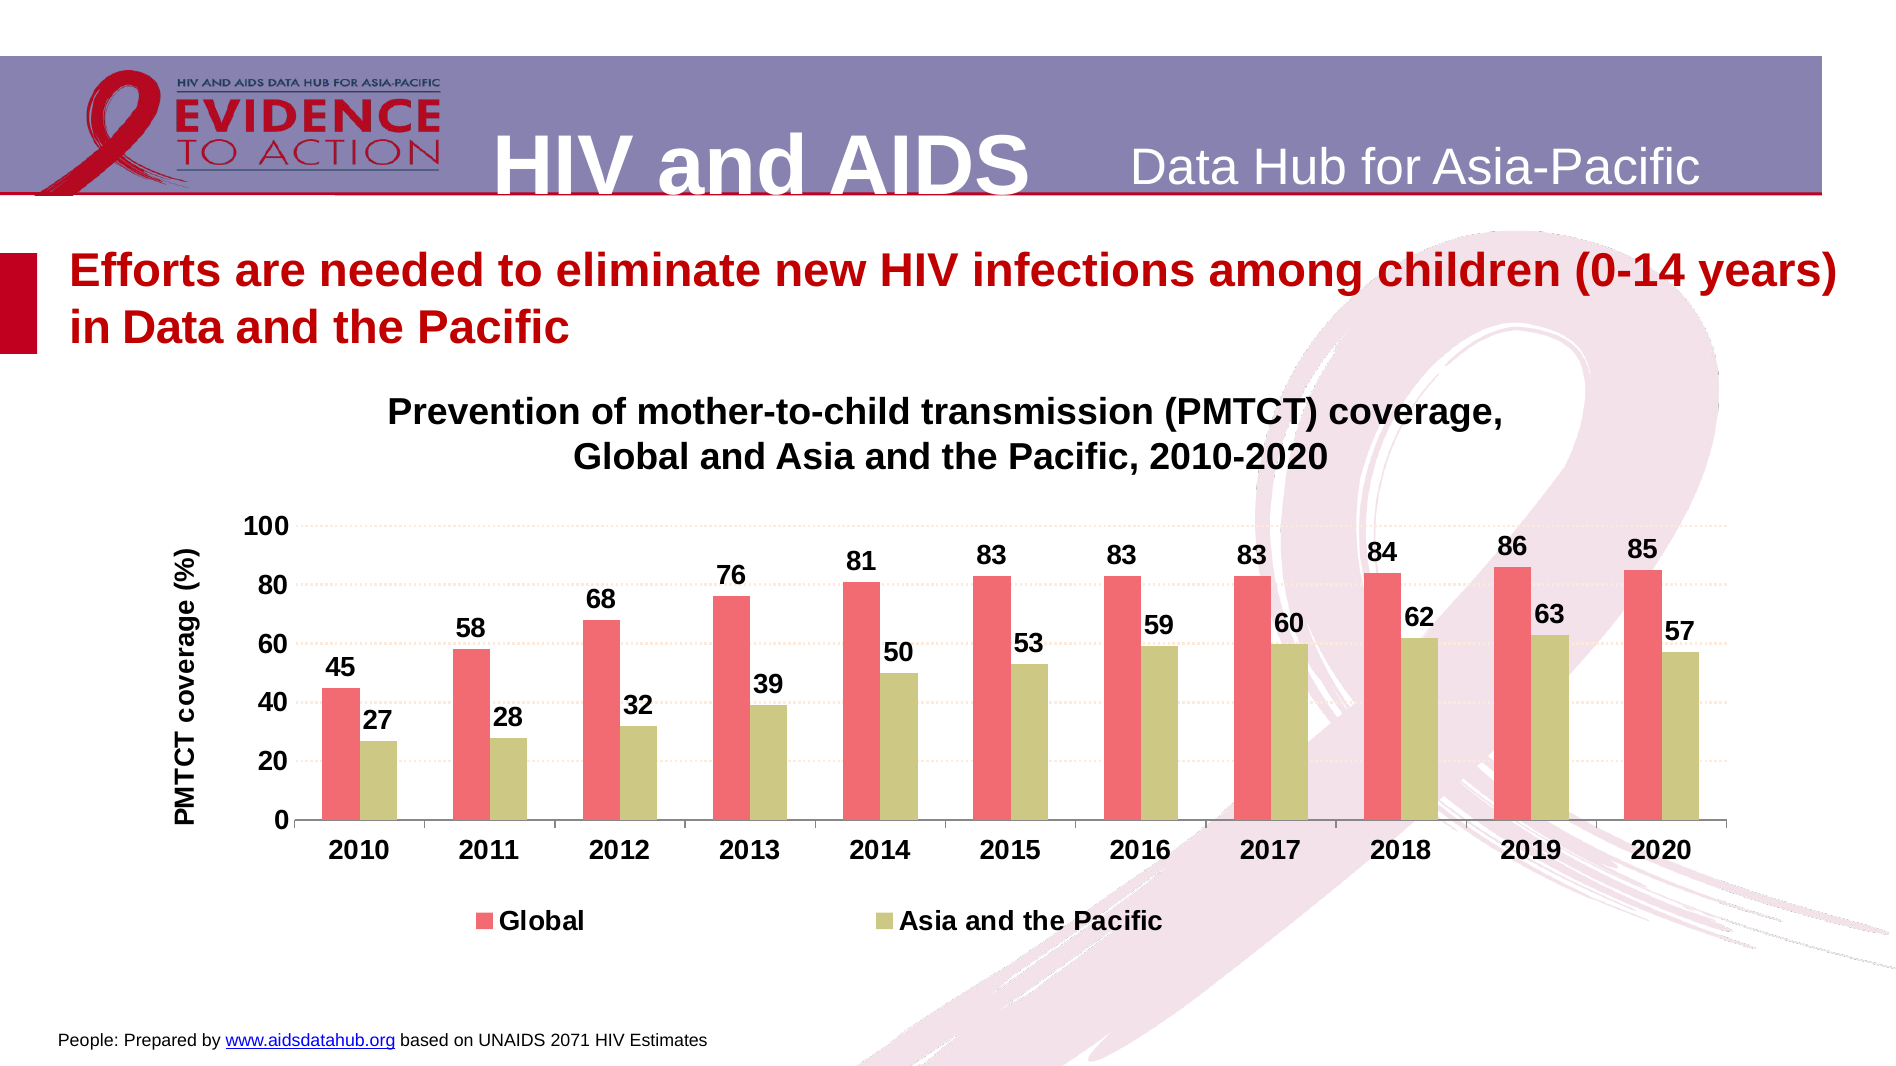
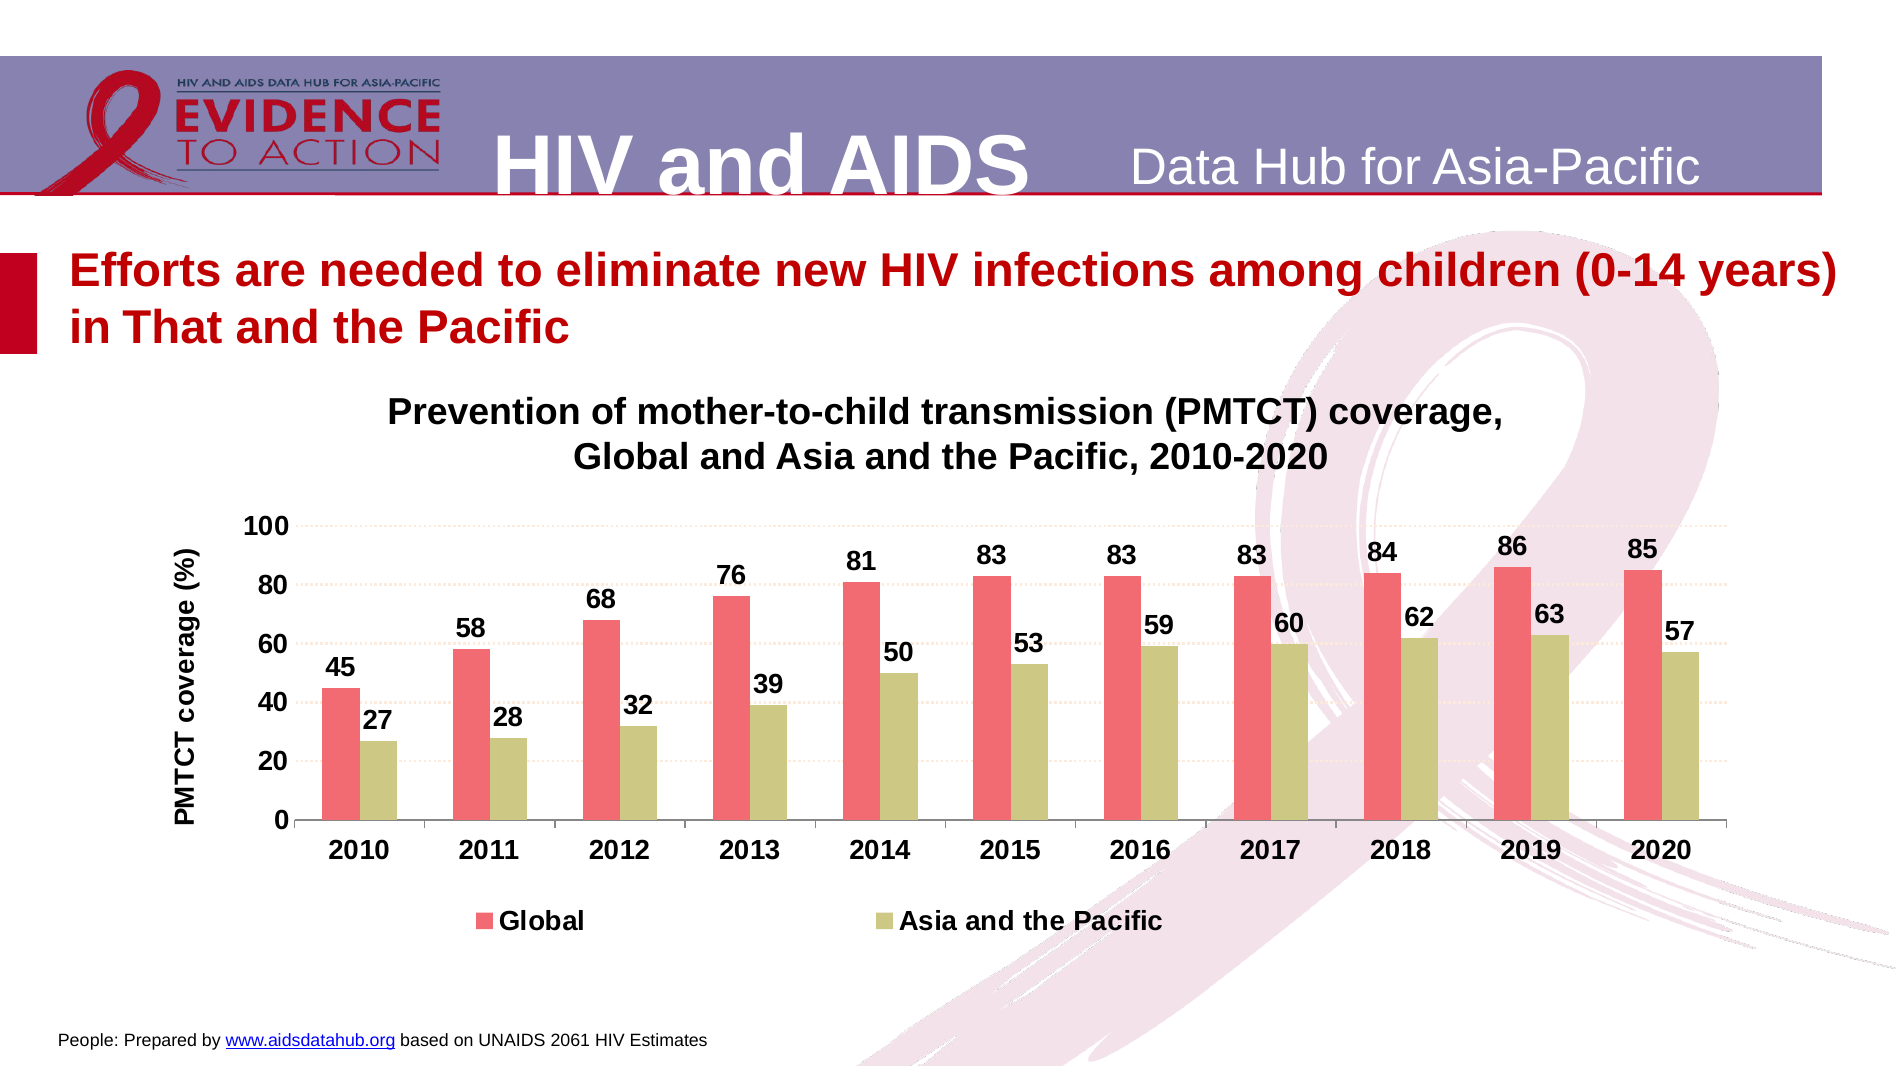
in Data: Data -> That
2071: 2071 -> 2061
